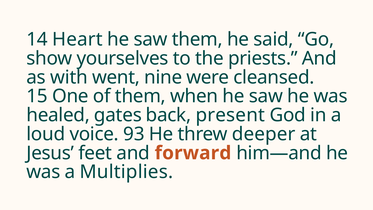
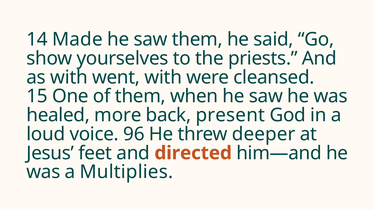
Heart: Heart -> Made
went nine: nine -> with
gates: gates -> more
93: 93 -> 96
forward: forward -> directed
